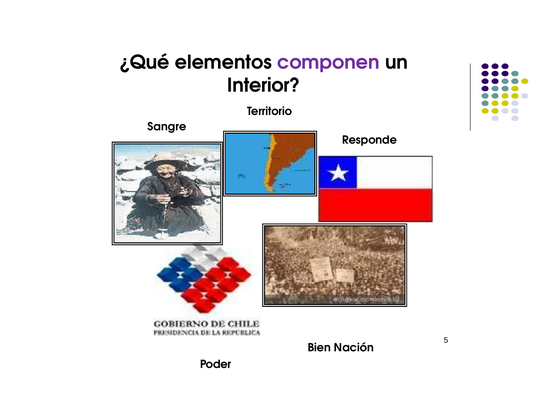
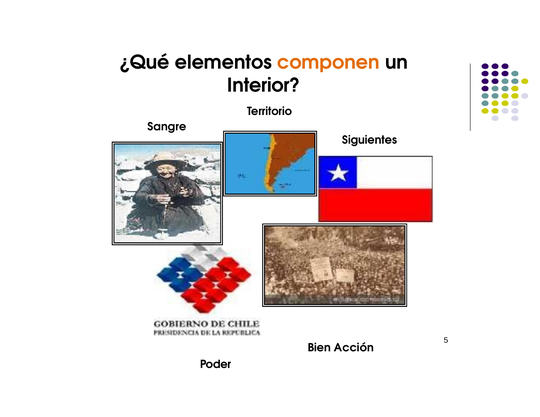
componen colour: purple -> orange
Responde: Responde -> Siguientes
Nación: Nación -> Acción
